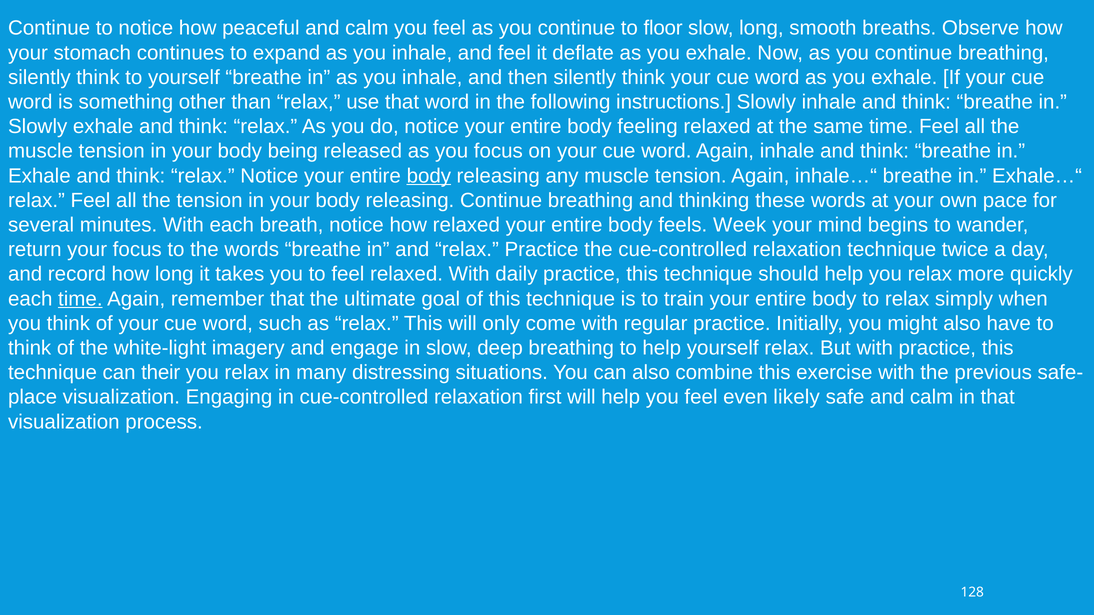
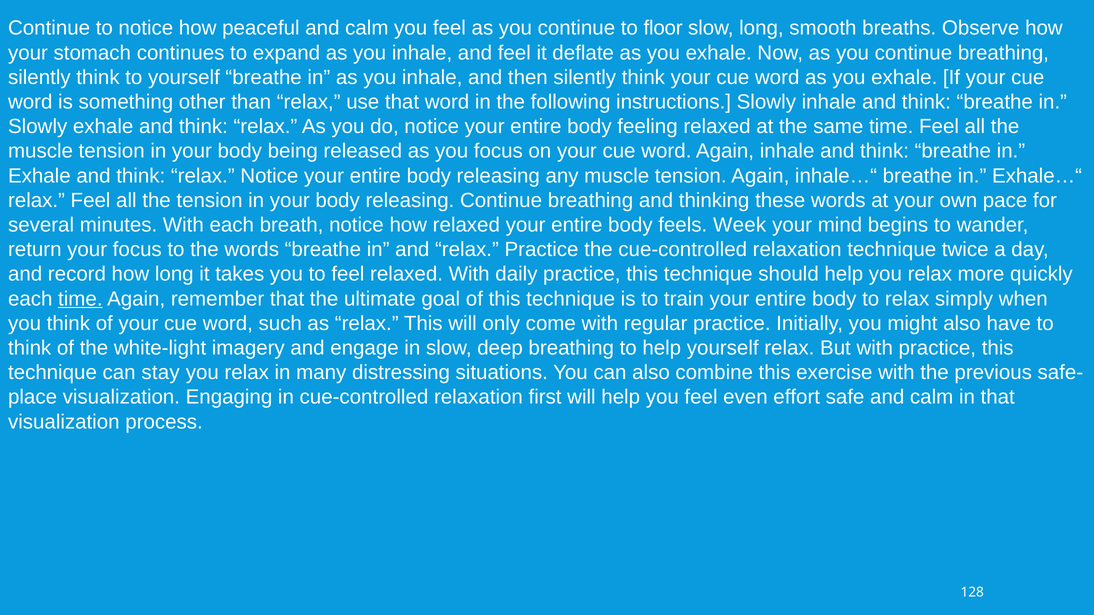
body at (429, 176) underline: present -> none
their: their -> stay
likely: likely -> effort
